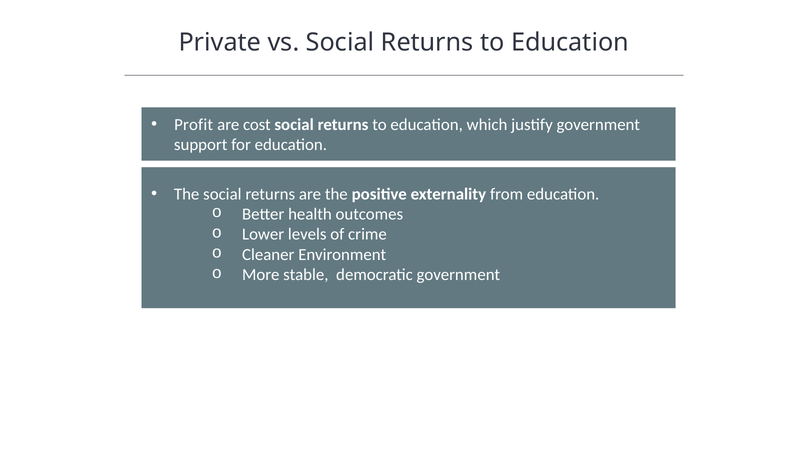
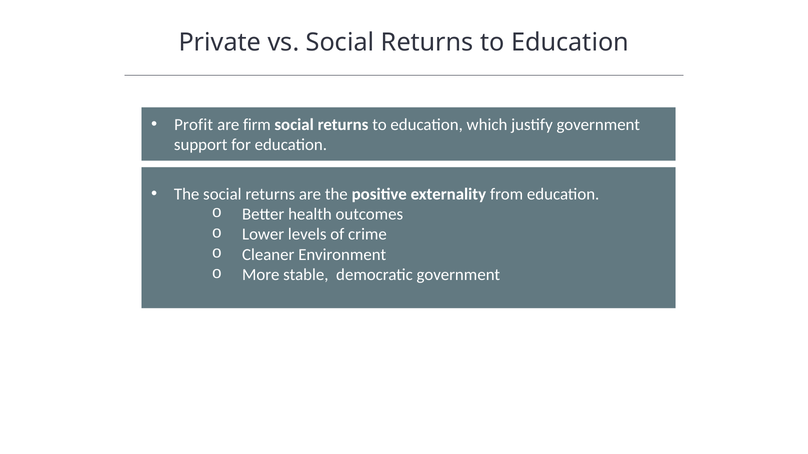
cost: cost -> firm
